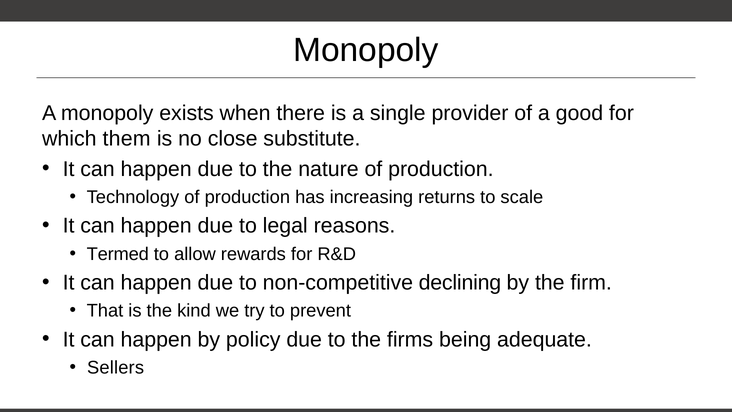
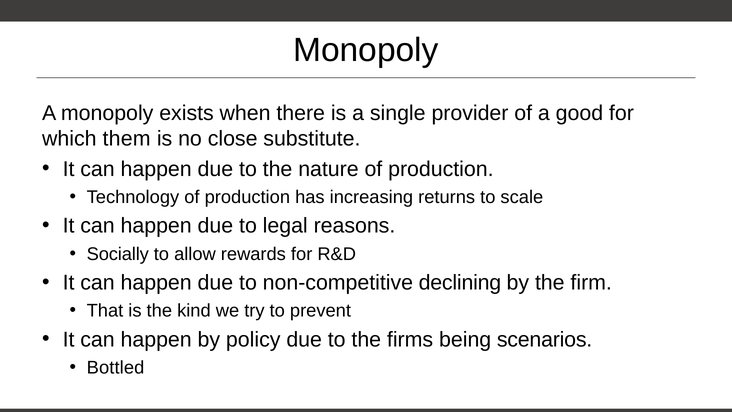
Termed: Termed -> Socially
adequate: adequate -> scenarios
Sellers: Sellers -> Bottled
